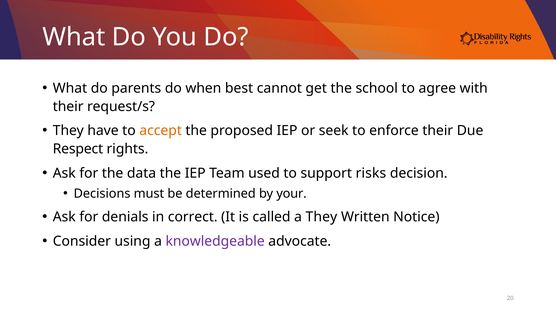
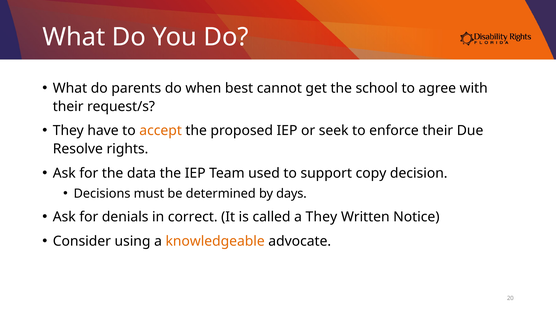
Respect: Respect -> Resolve
risks: risks -> copy
your: your -> days
knowledgeable colour: purple -> orange
